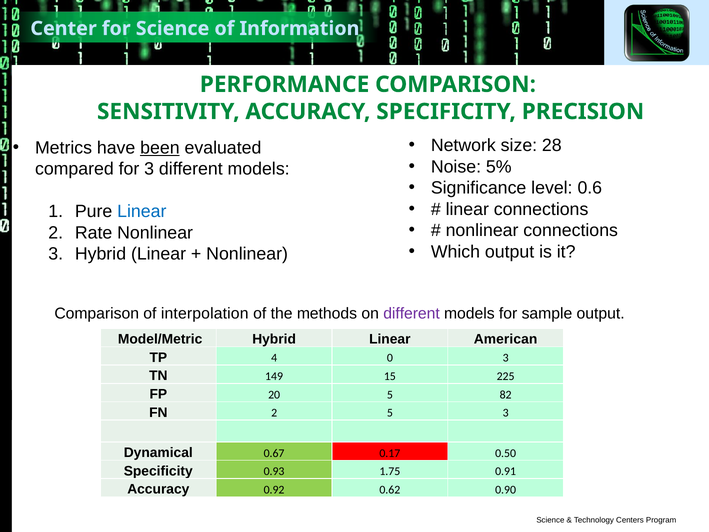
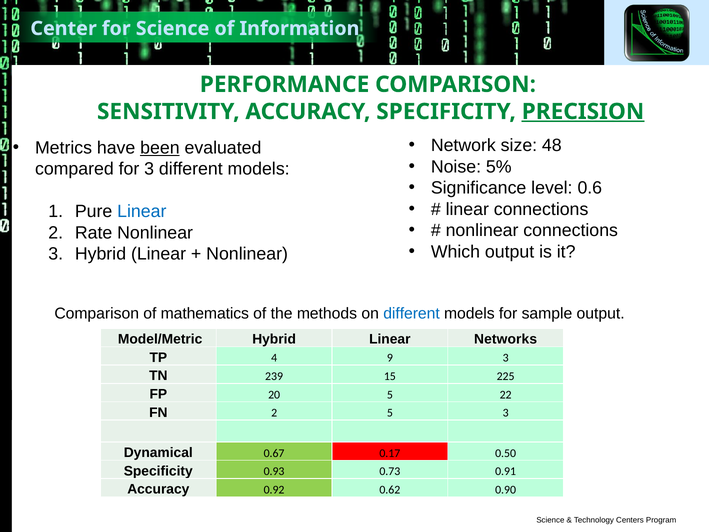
PRECISION underline: none -> present
28: 28 -> 48
interpolation: interpolation -> mathematics
different at (412, 313) colour: purple -> blue
American: American -> Networks
0: 0 -> 9
149: 149 -> 239
82: 82 -> 22
1.75: 1.75 -> 0.73
